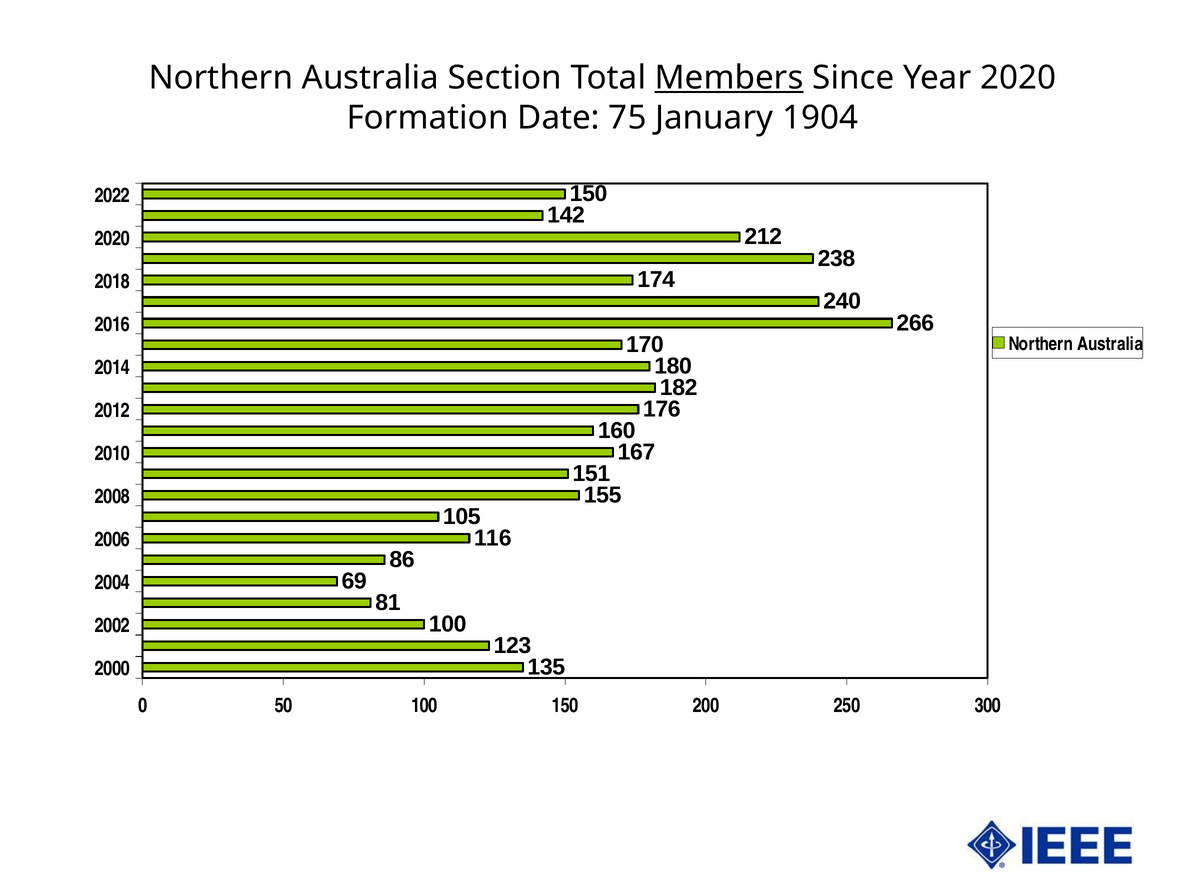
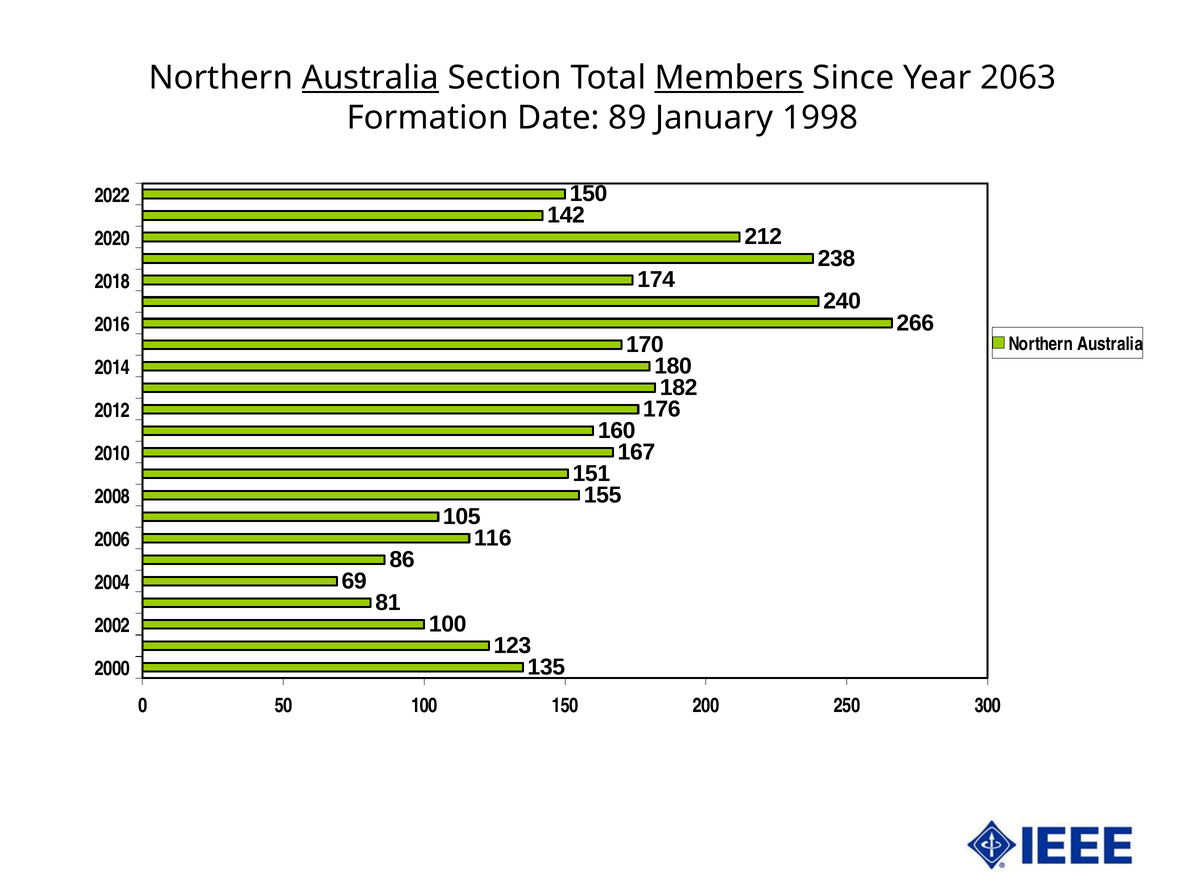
Australia at (370, 78) underline: none -> present
Year 2020: 2020 -> 2063
75: 75 -> 89
1904: 1904 -> 1998
